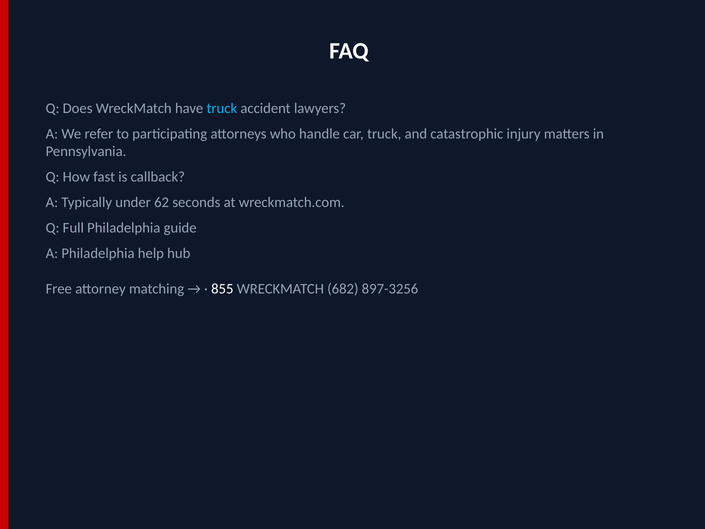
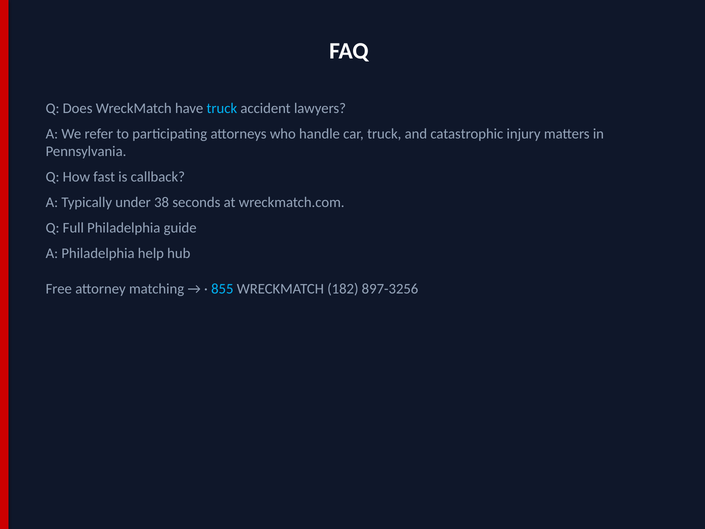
62: 62 -> 38
855 colour: white -> light blue
682: 682 -> 182
